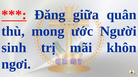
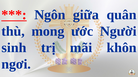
Đăng: Đăng -> Ngôn
